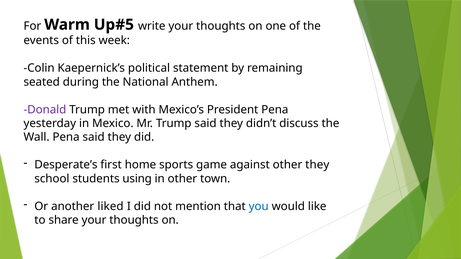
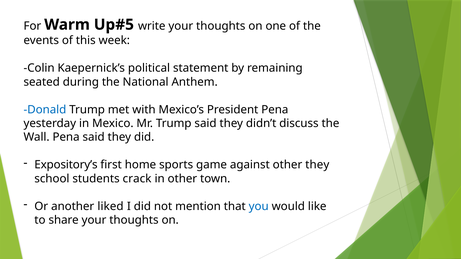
Donald colour: purple -> blue
Desperate’s: Desperate’s -> Expository’s
using: using -> crack
